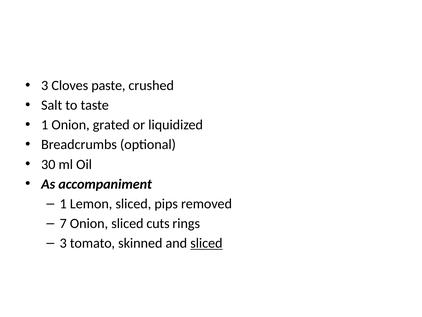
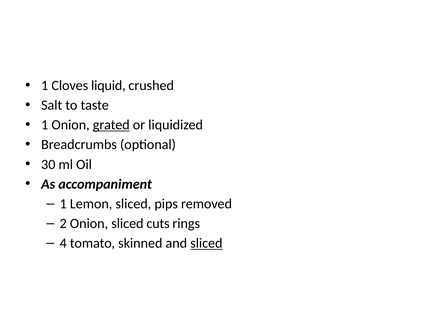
3 at (45, 85): 3 -> 1
paste: paste -> liquid
grated underline: none -> present
7: 7 -> 2
3 at (63, 243): 3 -> 4
